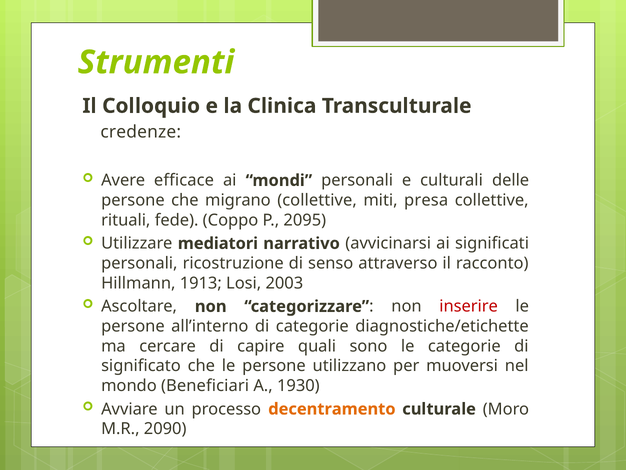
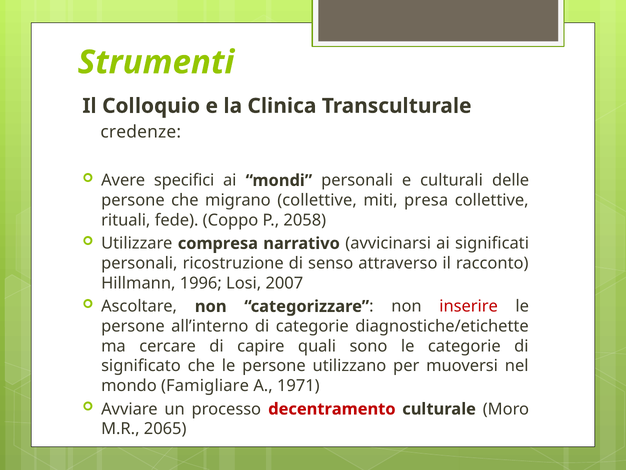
efficace: efficace -> specifici
2095: 2095 -> 2058
mediatori: mediatori -> compresa
1913: 1913 -> 1996
2003: 2003 -> 2007
Beneficiari: Beneficiari -> Famigliare
1930: 1930 -> 1971
decentramento colour: orange -> red
2090: 2090 -> 2065
